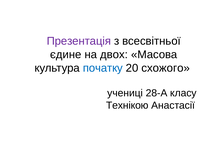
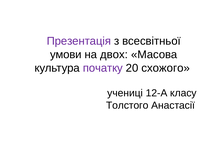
єдине: єдине -> умови
початку colour: blue -> purple
28-А: 28-А -> 12-А
Технікою: Технікою -> Толстого
